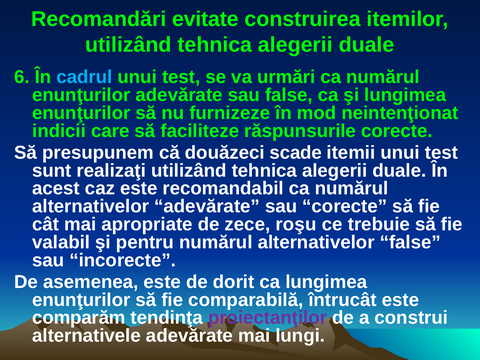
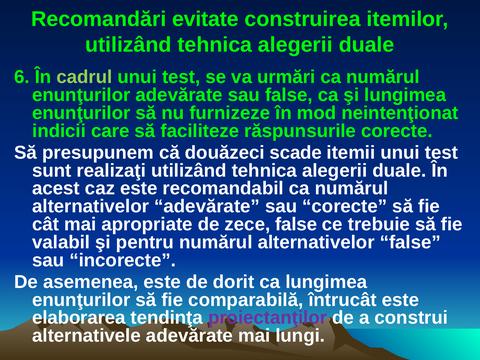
cadrul colour: light blue -> light green
zece roşu: roşu -> false
comparăm: comparăm -> elaborarea
